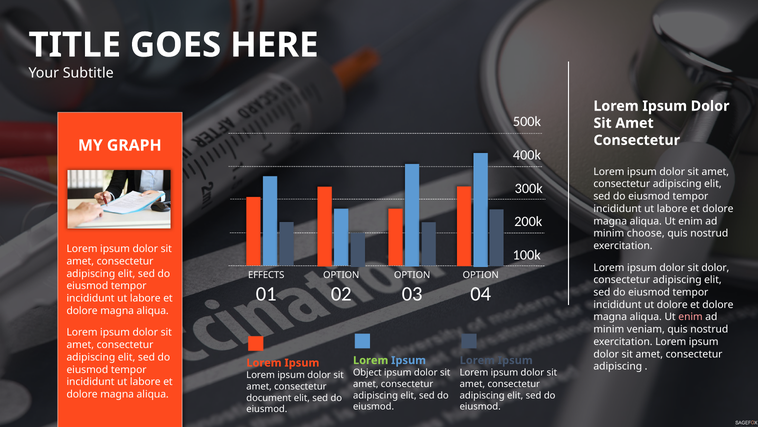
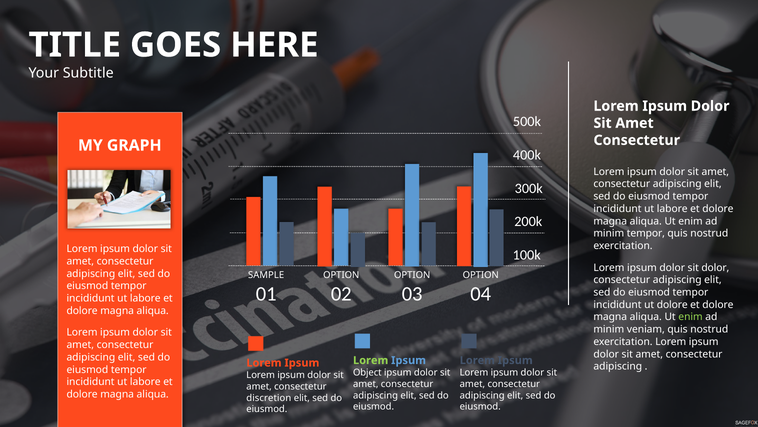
minim choose: choose -> tempor
EFFECTS: EFFECTS -> SAMPLE
enim at (691, 317) colour: pink -> light green
document: document -> discretion
